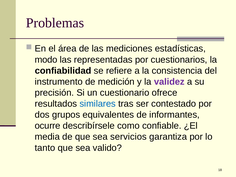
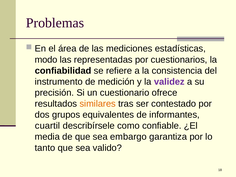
similares colour: blue -> orange
ocurre: ocurre -> cuartil
servicios: servicios -> embargo
